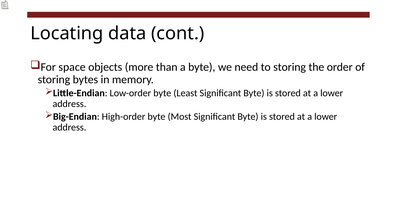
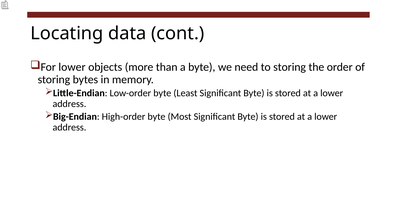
For space: space -> lower
